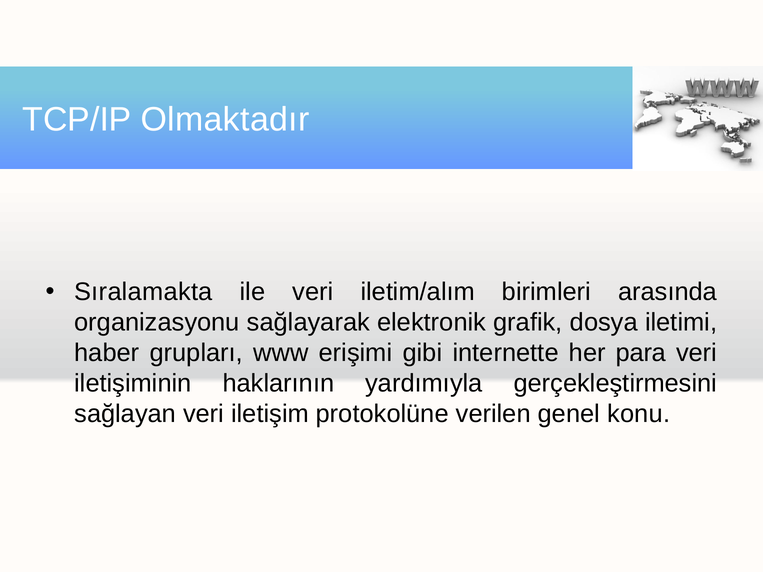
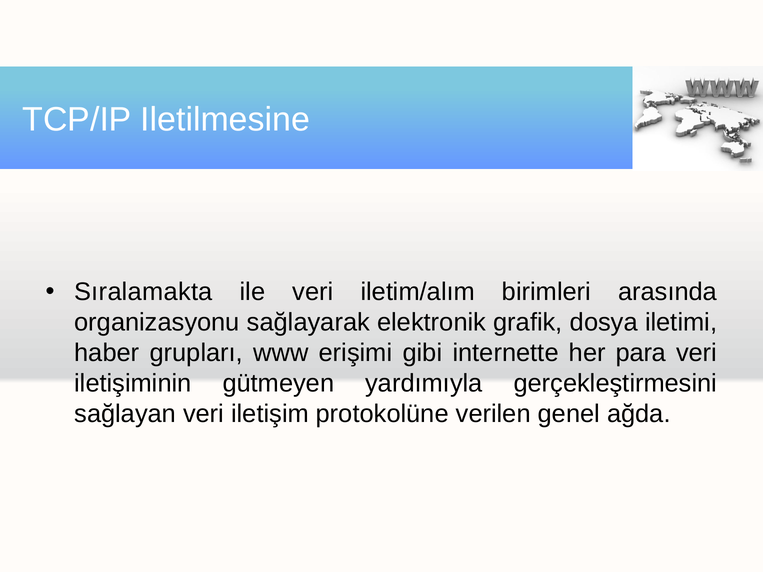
Olmaktadır: Olmaktadır -> Iletilmesine
haklarının: haklarının -> gütmeyen
konu: konu -> ağda
